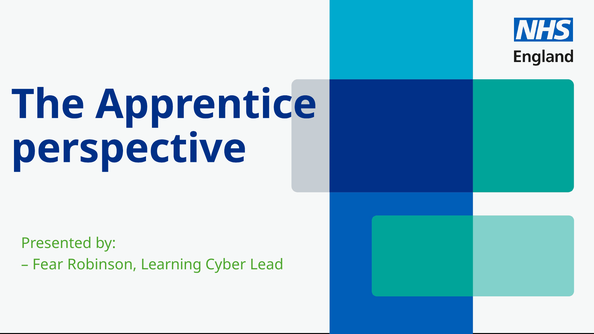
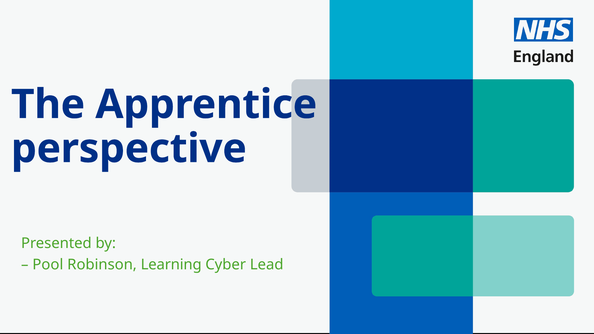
Fear: Fear -> Pool
